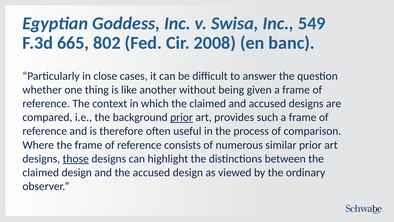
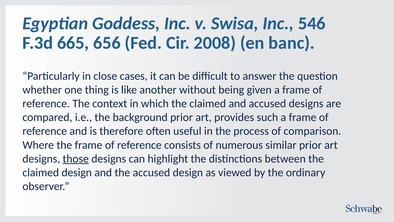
549: 549 -> 546
802: 802 -> 656
prior at (182, 117) underline: present -> none
